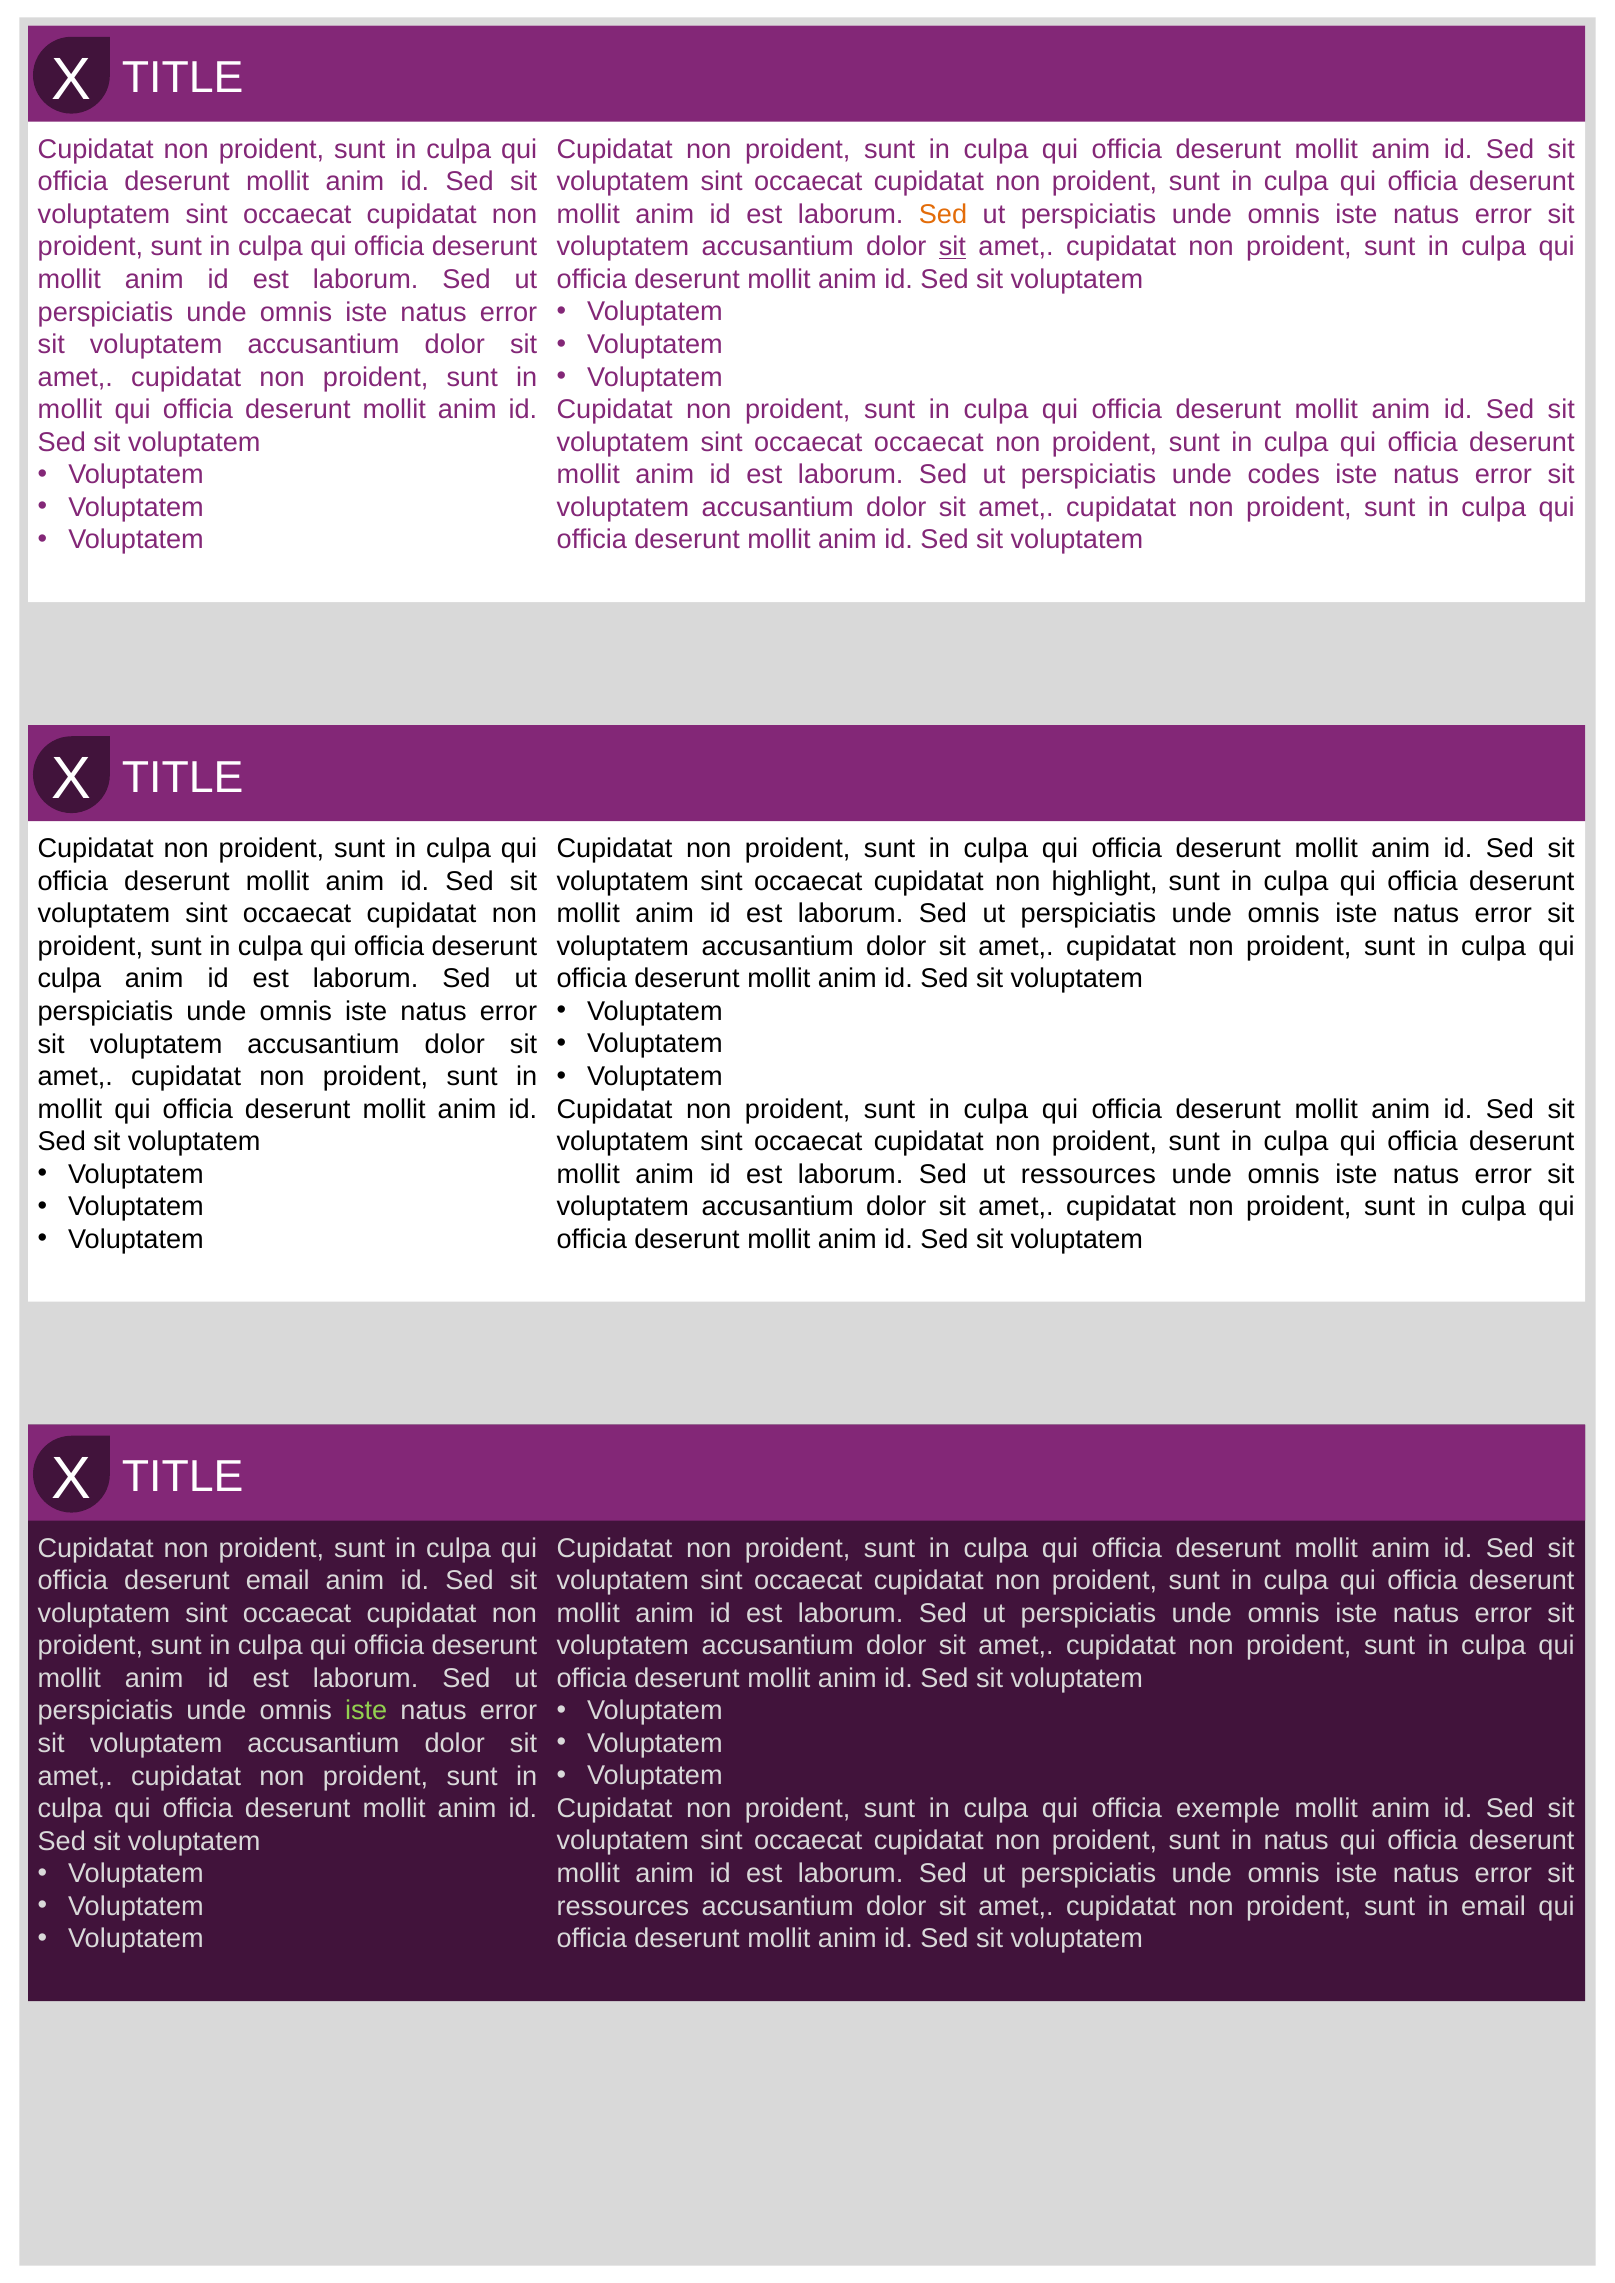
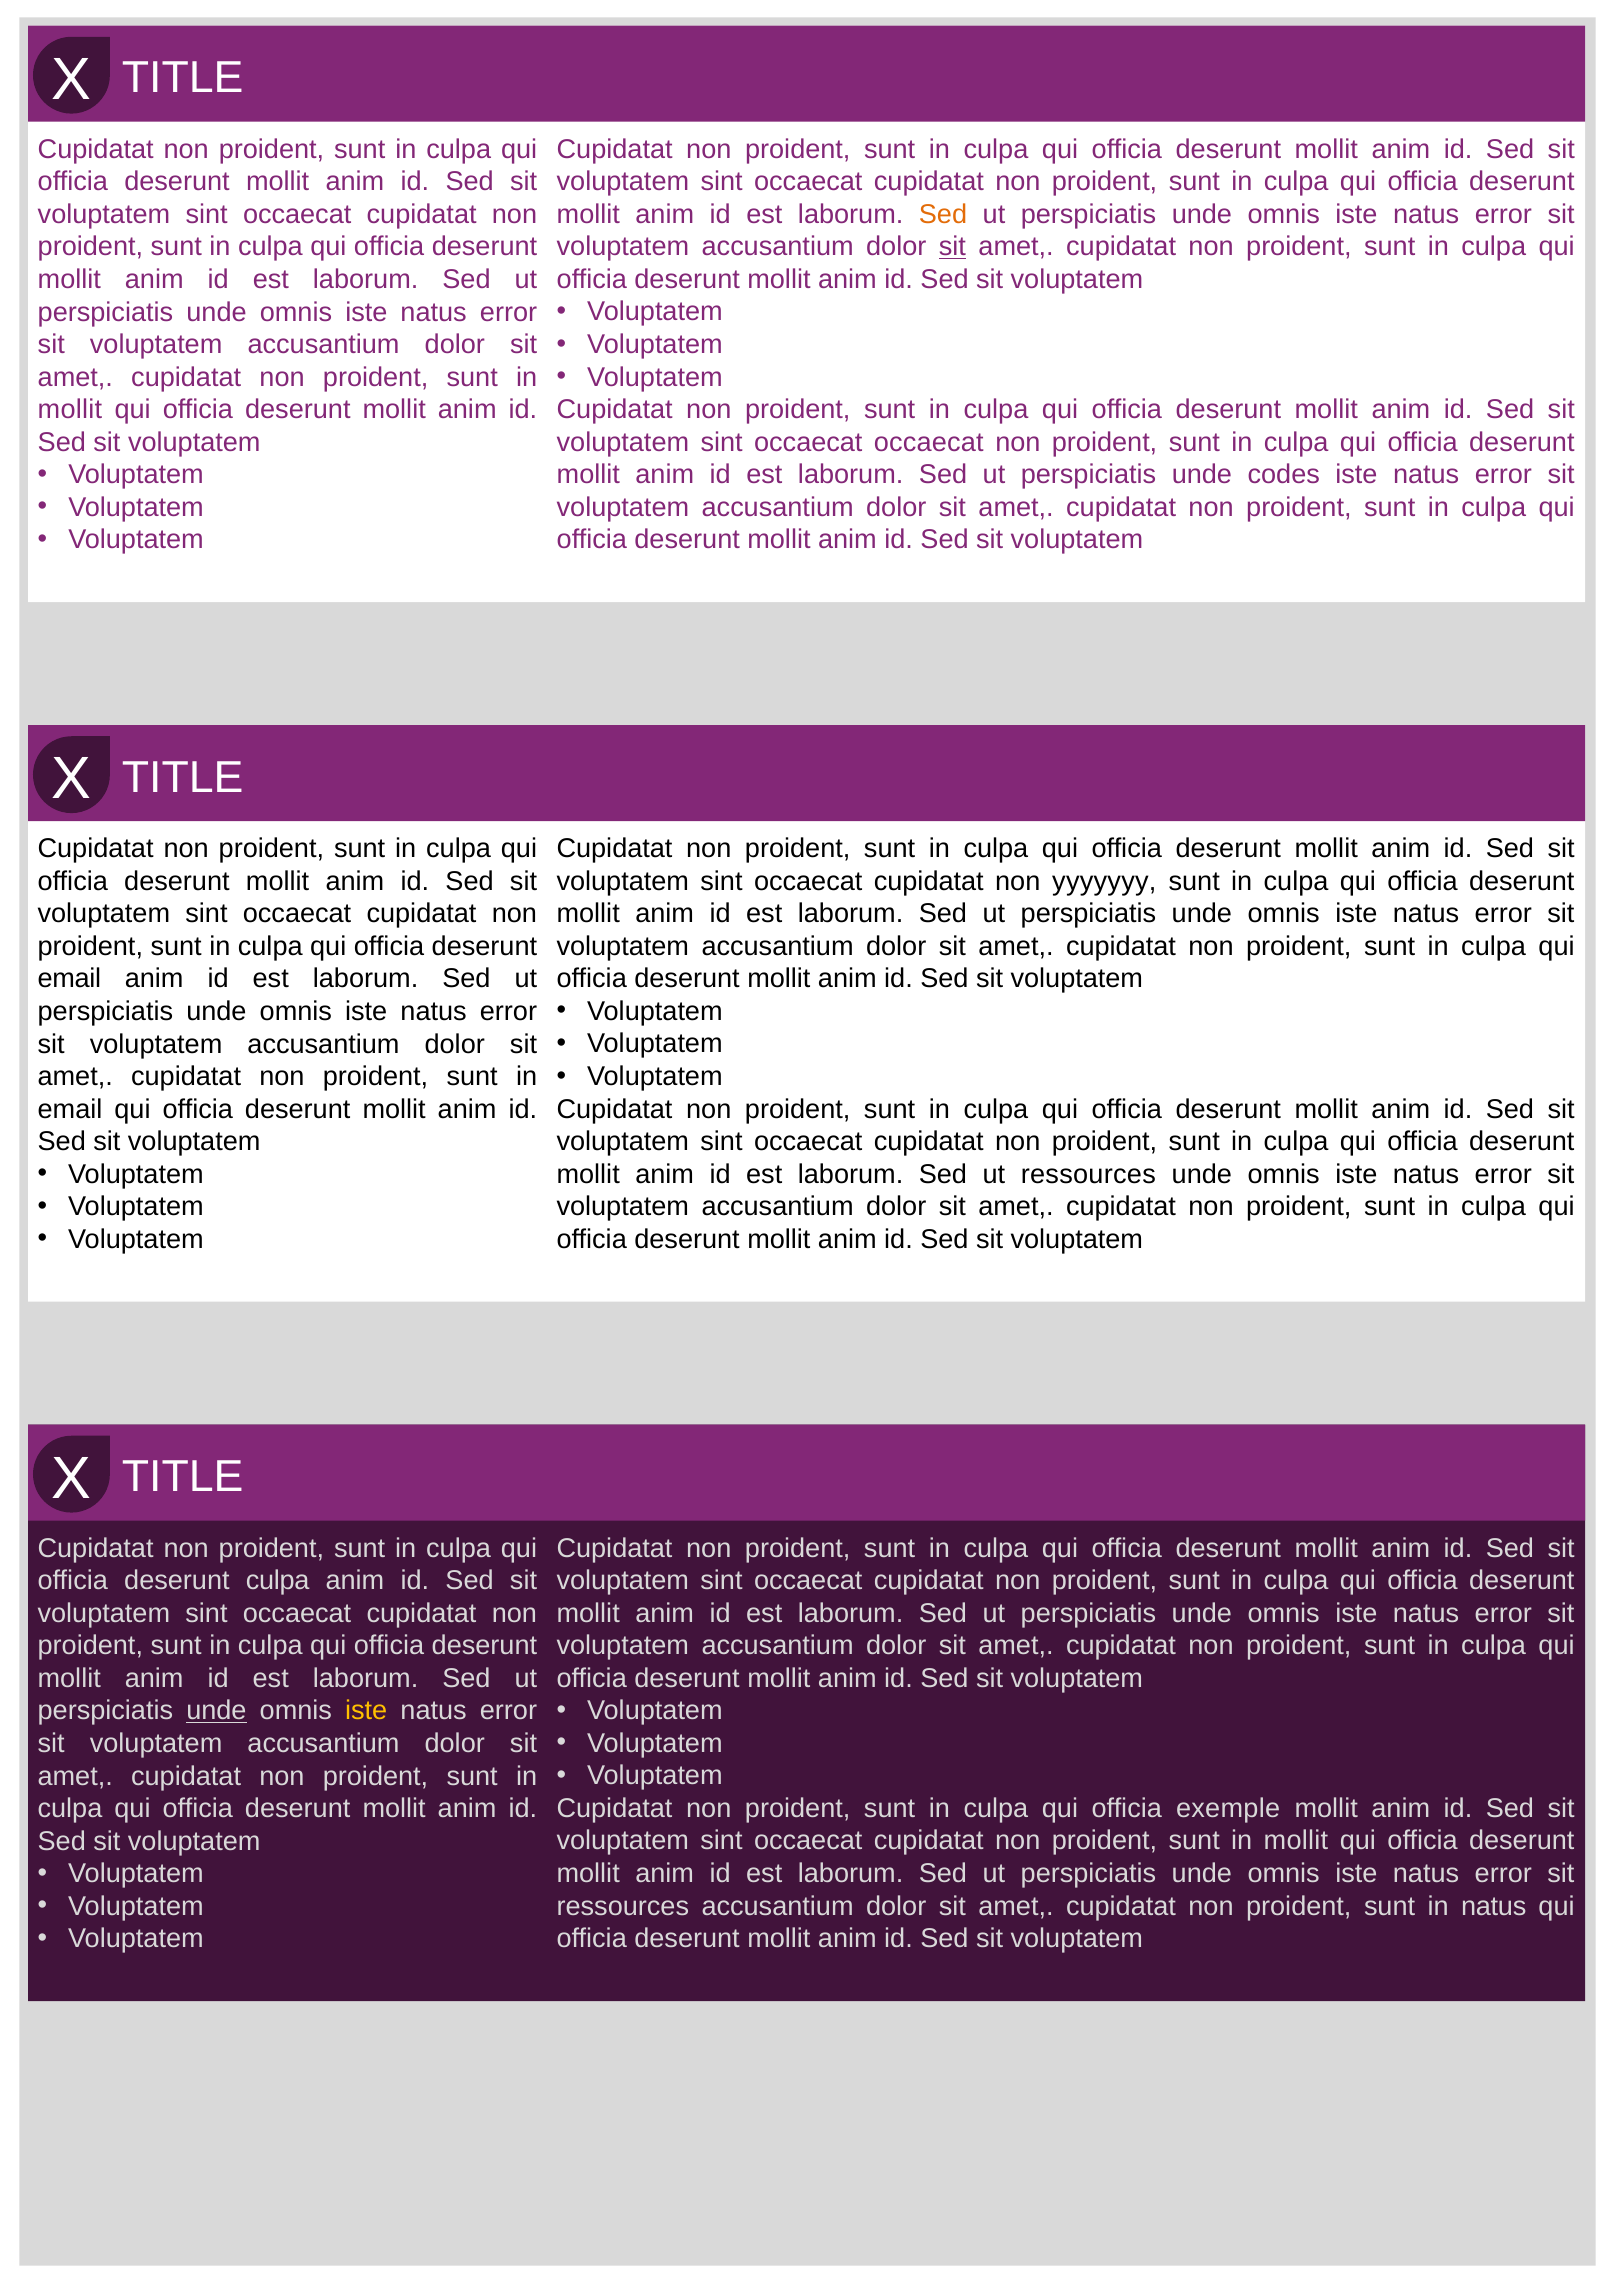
highlight: highlight -> yyyyyyy
culpa at (69, 979): culpa -> email
mollit at (70, 1110): mollit -> email
deserunt email: email -> culpa
unde at (216, 1712) underline: none -> present
iste at (366, 1712) colour: light green -> yellow
natus at (1296, 1842): natus -> mollit
in email: email -> natus
